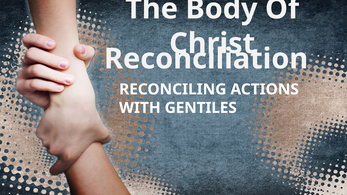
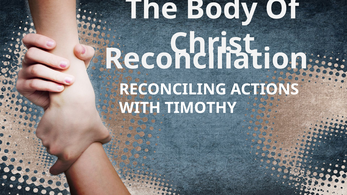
GENTILES: GENTILES -> TIMOTHY
